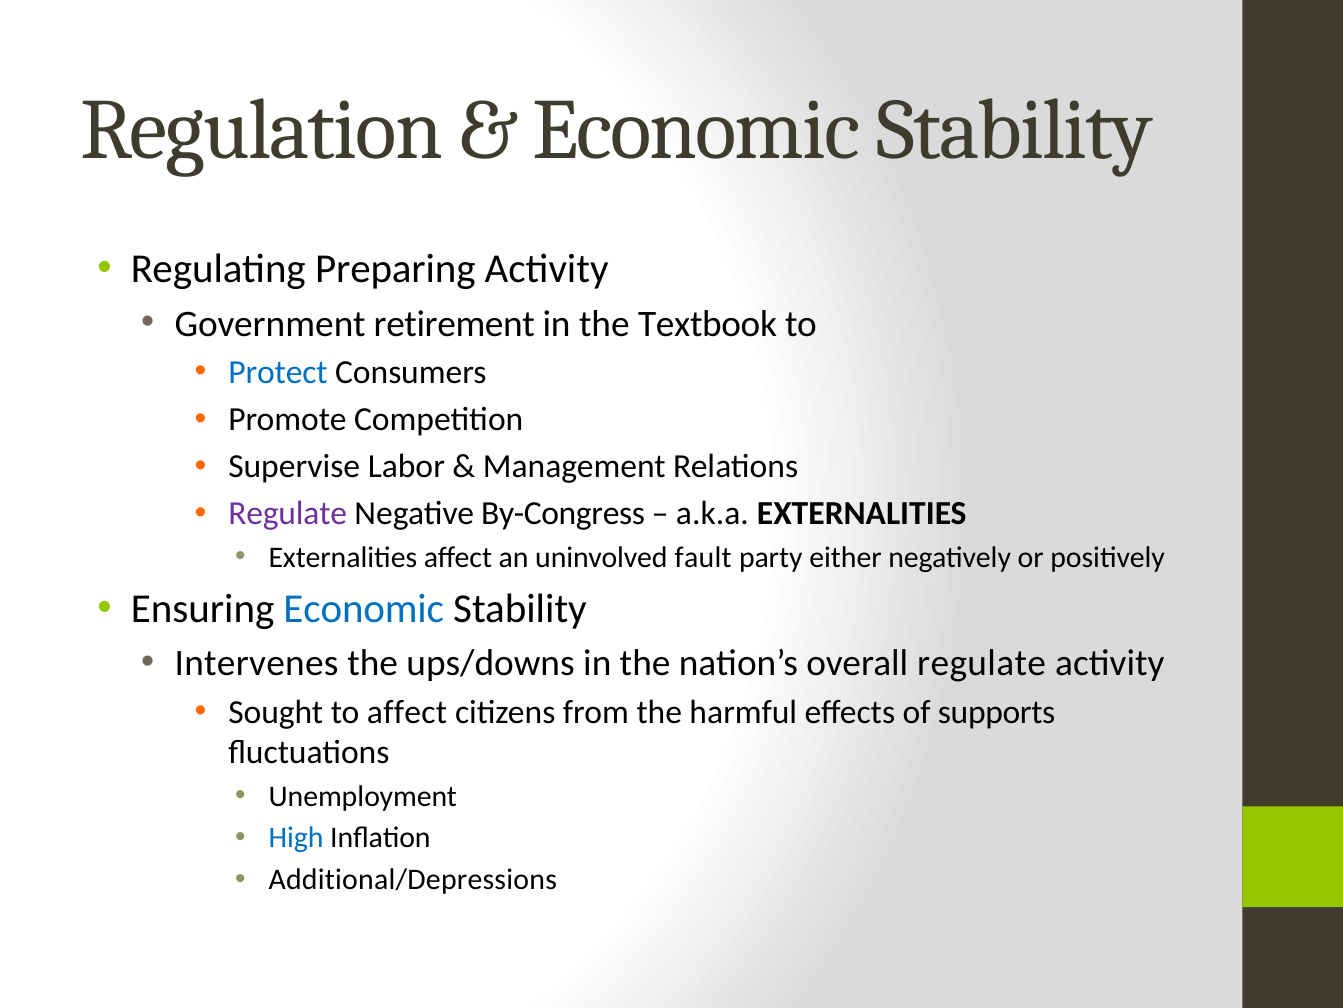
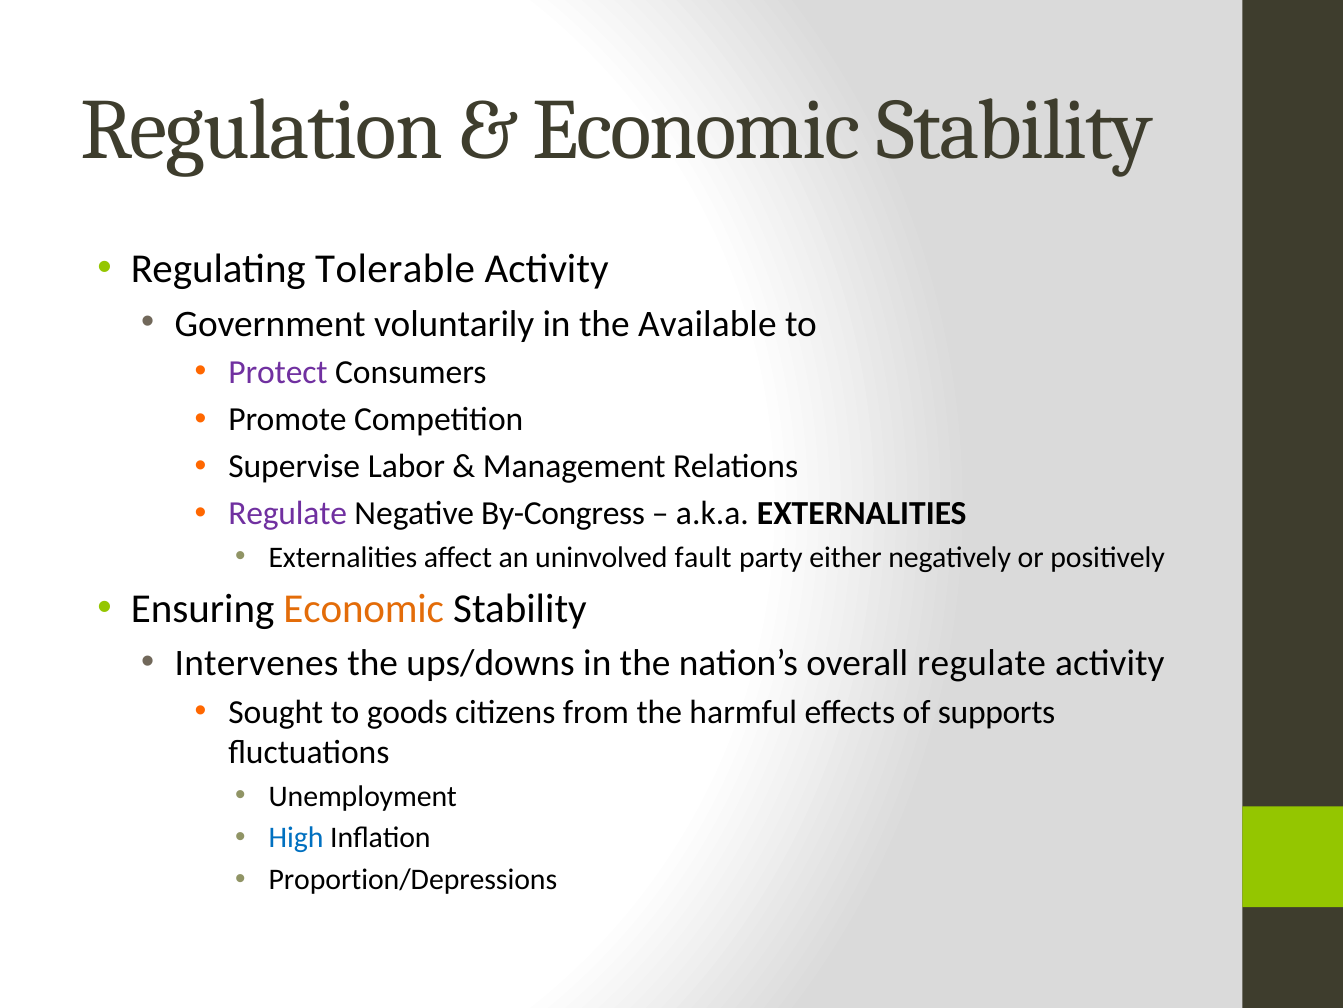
Preparing: Preparing -> Tolerable
retirement: retirement -> voluntarily
Textbook: Textbook -> Available
Protect colour: blue -> purple
Economic at (364, 609) colour: blue -> orange
to affect: affect -> goods
Additional/Depressions: Additional/Depressions -> Proportion/Depressions
